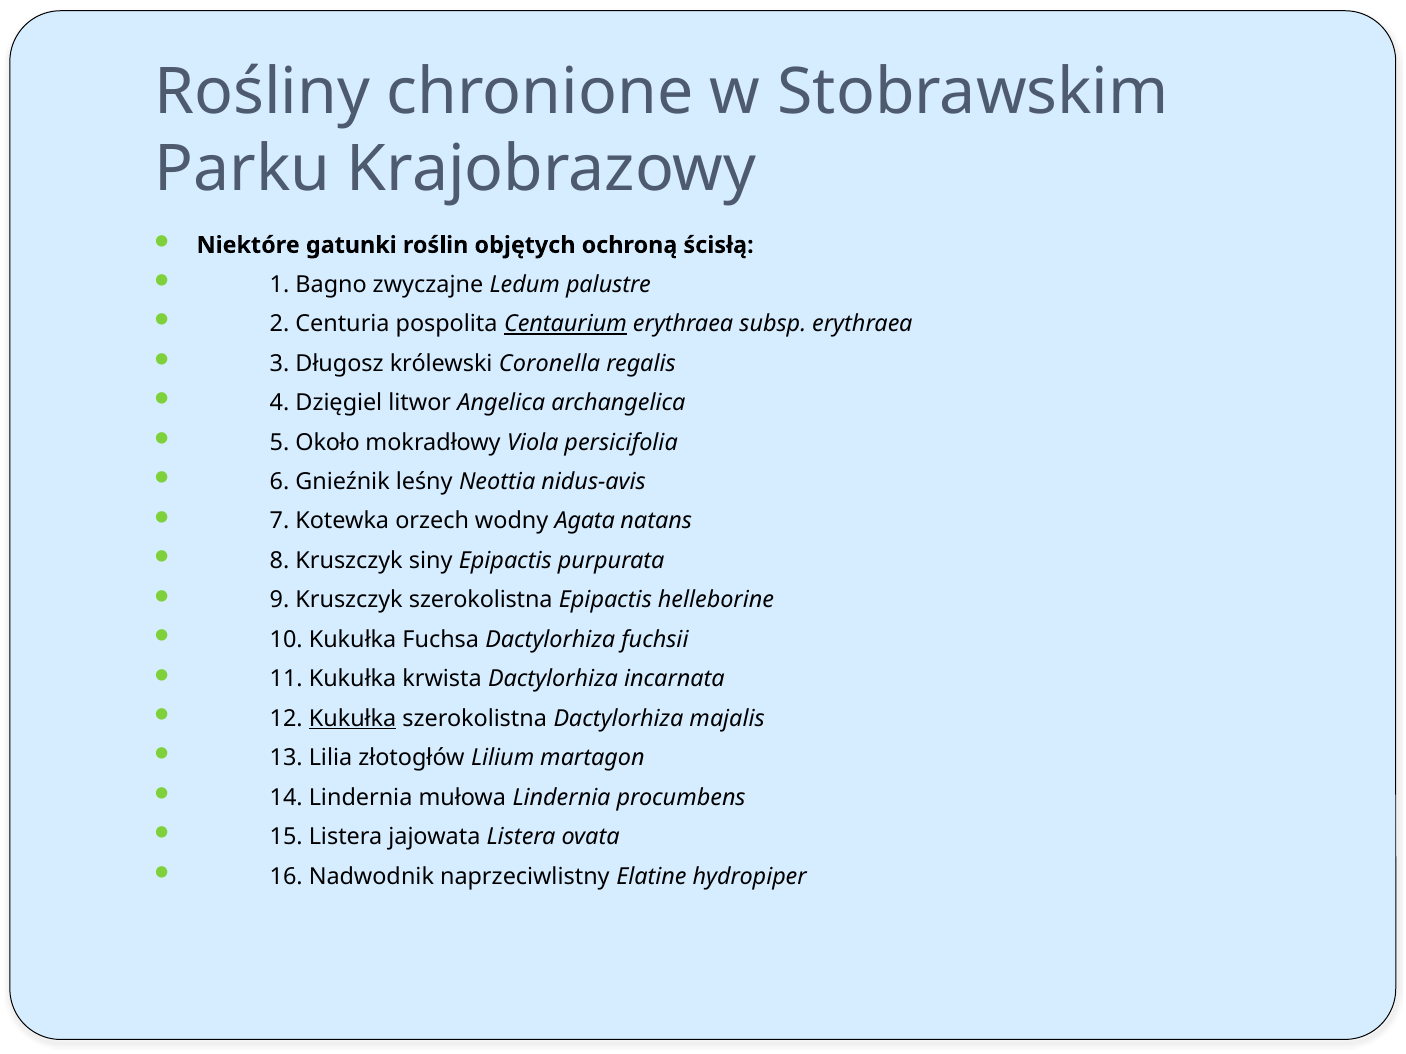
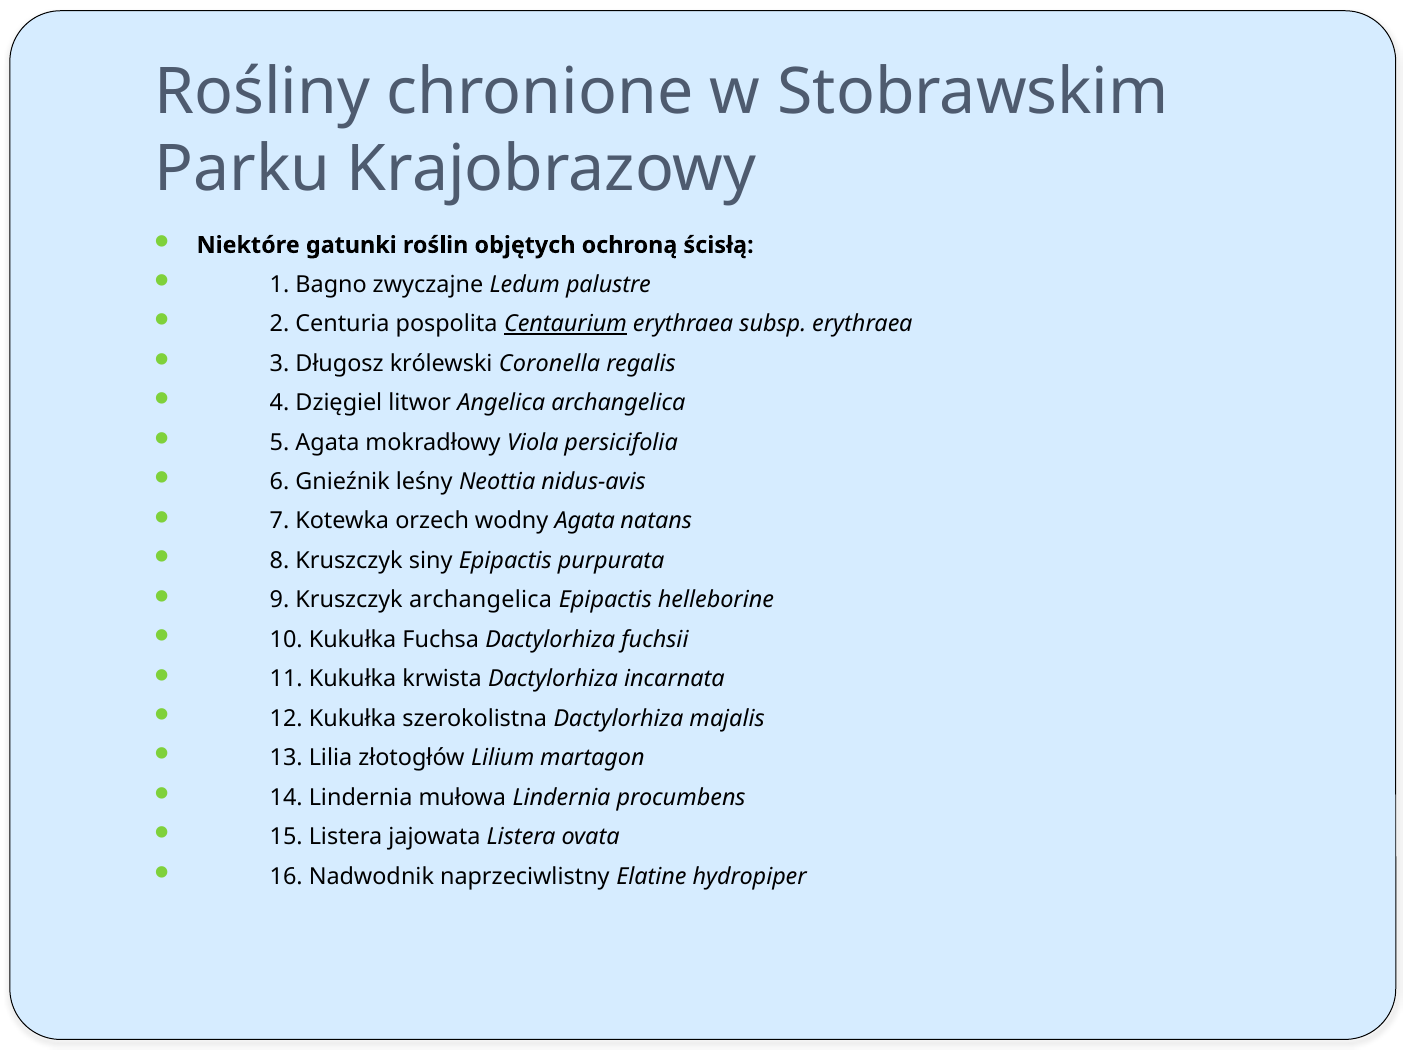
5 Około: Około -> Agata
Kruszczyk szerokolistna: szerokolistna -> archangelica
Kukułka at (353, 719) underline: present -> none
